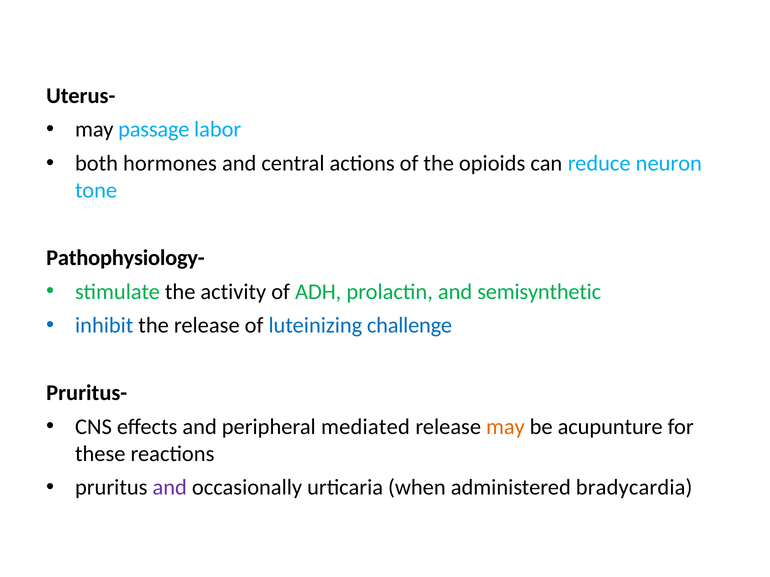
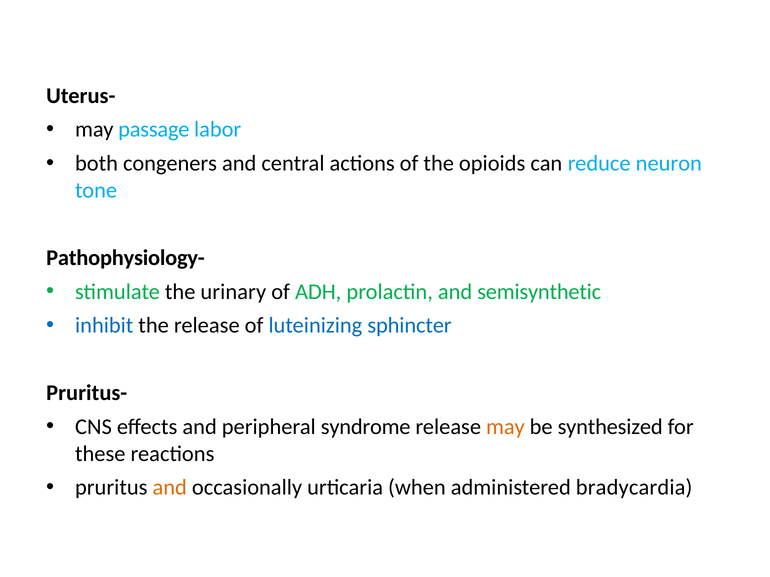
hormones: hormones -> congeners
activity: activity -> urinary
challenge: challenge -> sphincter
mediated: mediated -> syndrome
acupunture: acupunture -> synthesized
and at (170, 488) colour: purple -> orange
